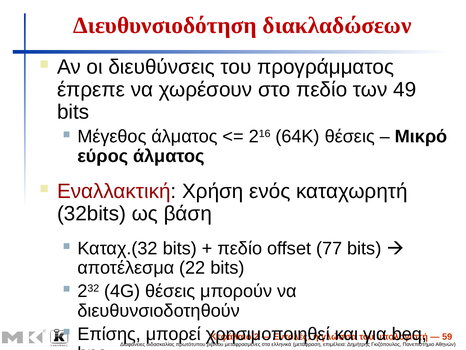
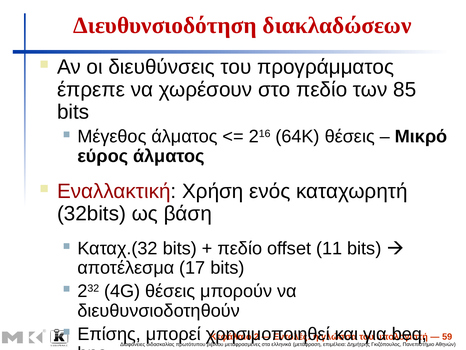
49: 49 -> 85
77: 77 -> 11
22: 22 -> 17
